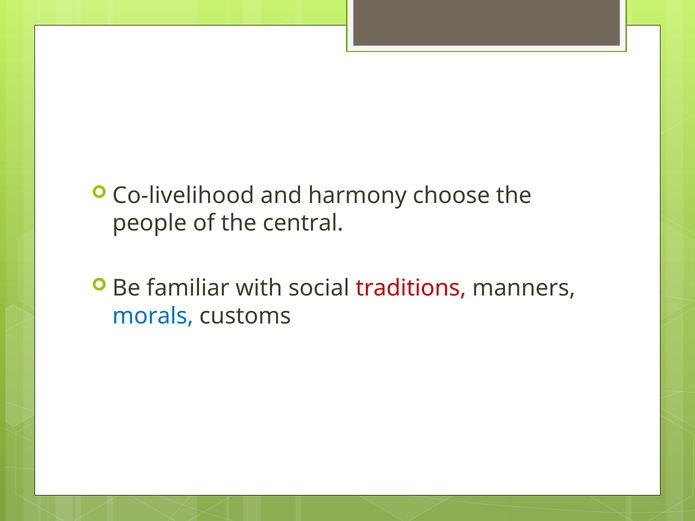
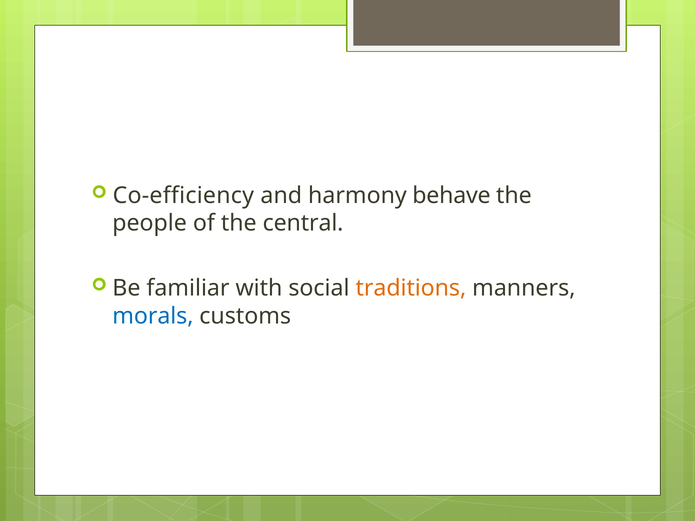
Co-livelihood: Co-livelihood -> Co-efficiency
choose: choose -> behave
traditions colour: red -> orange
